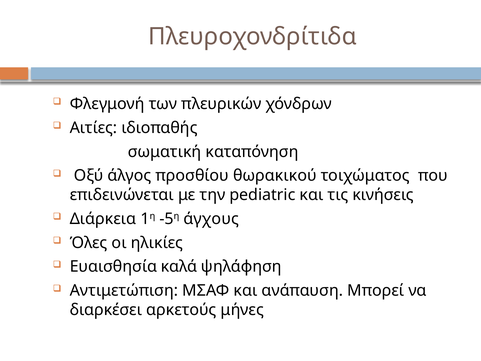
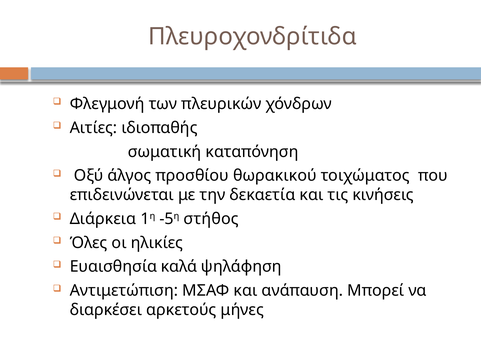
pediatric: pediatric -> δεκαετία
άγχους: άγχους -> στήθος
